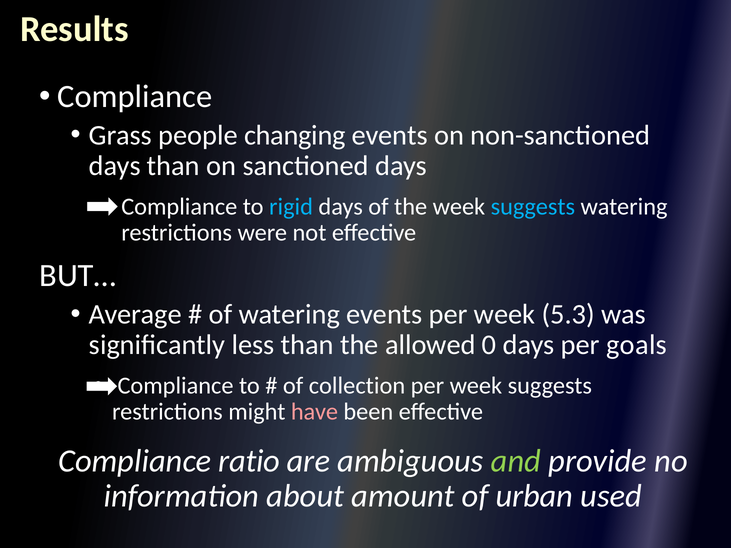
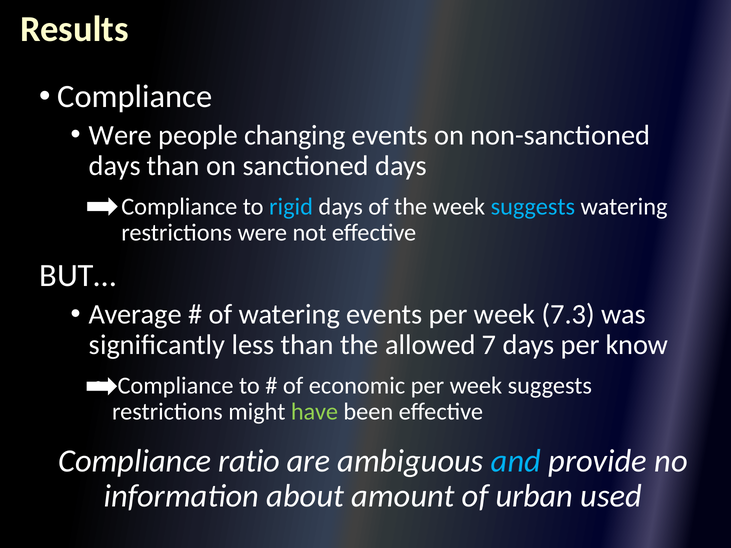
Grass at (120, 135): Grass -> Were
5.3: 5.3 -> 7.3
0: 0 -> 7
goals: goals -> know
collection: collection -> economic
have colour: pink -> light green
and colour: light green -> light blue
